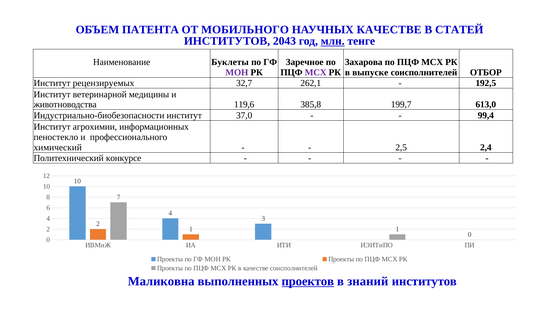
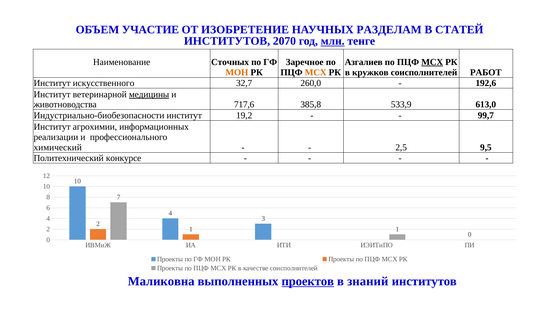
ПАТЕНТА: ПАТЕНТА -> УЧАСТИЕ
МОБИЛЬНОГО: МОБИЛЬНОГО -> ИЗОБРЕТЕНИЕ
НАУЧНЫХ КАЧЕСТВЕ: КАЧЕСТВЕ -> РАЗДЕЛАМ
2043: 2043 -> 2070
Буклеты: Буклеты -> Сточных
Захарова: Захарова -> Азгалиев
МСХ at (432, 62) underline: none -> present
МОН at (237, 72) colour: purple -> orange
МСХ at (316, 72) colour: purple -> orange
выпуске: выпуске -> кружков
ОТБОР: ОТБОР -> РАБОТ
рецензируемых: рецензируемых -> искусственного
262,1: 262,1 -> 260,0
192,5: 192,5 -> 192,6
медицины underline: none -> present
119,6: 119,6 -> 717,6
199,7: 199,7 -> 533,9
37,0: 37,0 -> 19,2
99,4: 99,4 -> 99,7
пеностекло: пеностекло -> реализации
2,4: 2,4 -> 9,5
